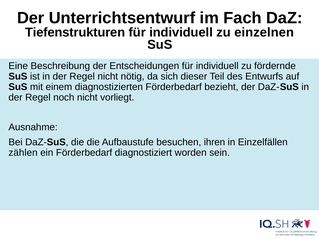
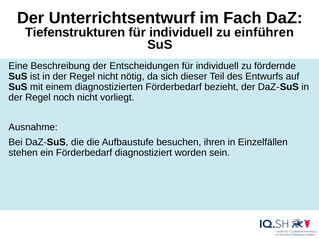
einzelnen: einzelnen -> einführen
zählen: zählen -> stehen
